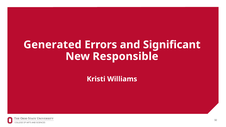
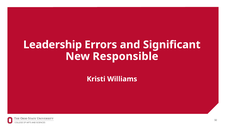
Generated: Generated -> Leadership
